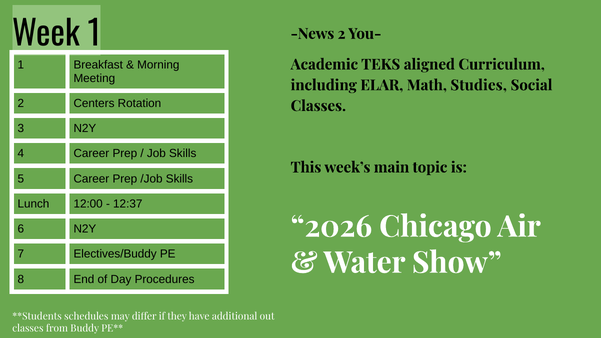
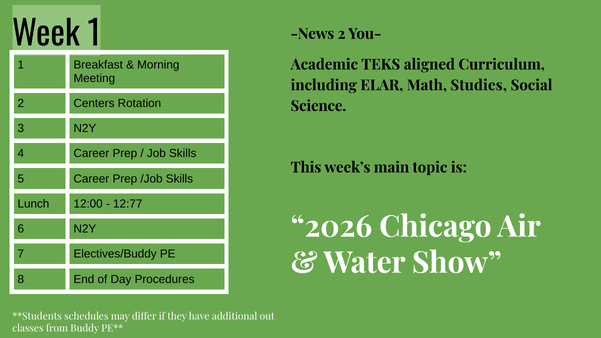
Classes at (318, 106): Classes -> Science
12:37: 12:37 -> 12:77
